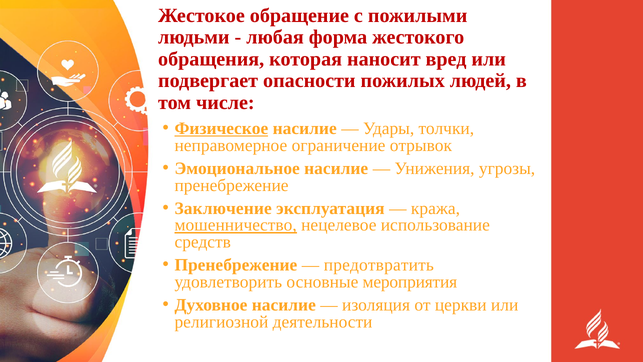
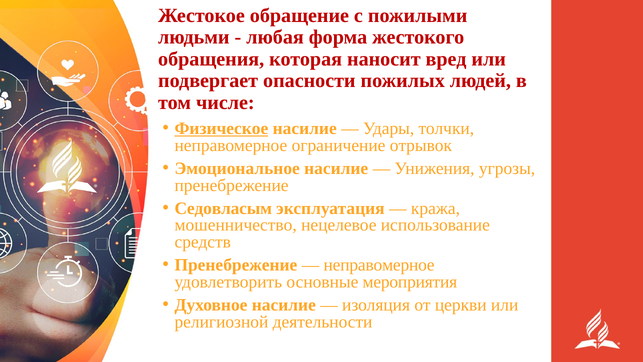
Заключение: Заключение -> Седовласым
мошенничество underline: present -> none
предотвратить at (379, 265): предотвратить -> неправомерное
